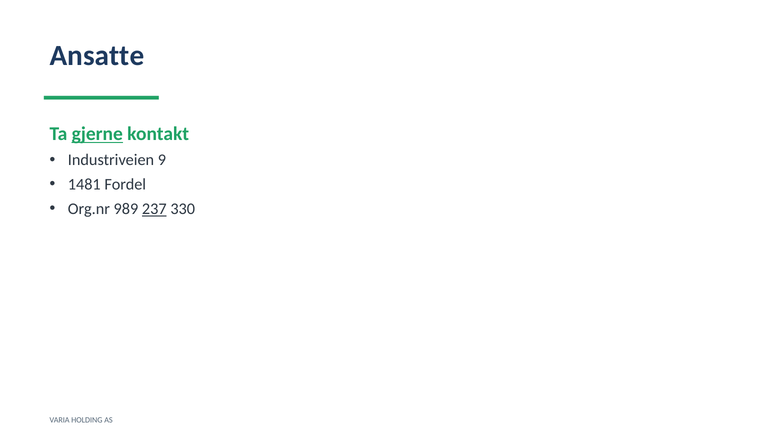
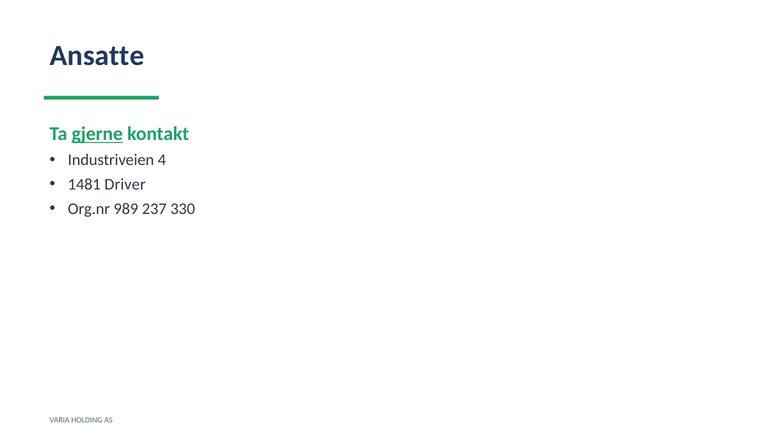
9: 9 -> 4
Fordel: Fordel -> Driver
237 underline: present -> none
